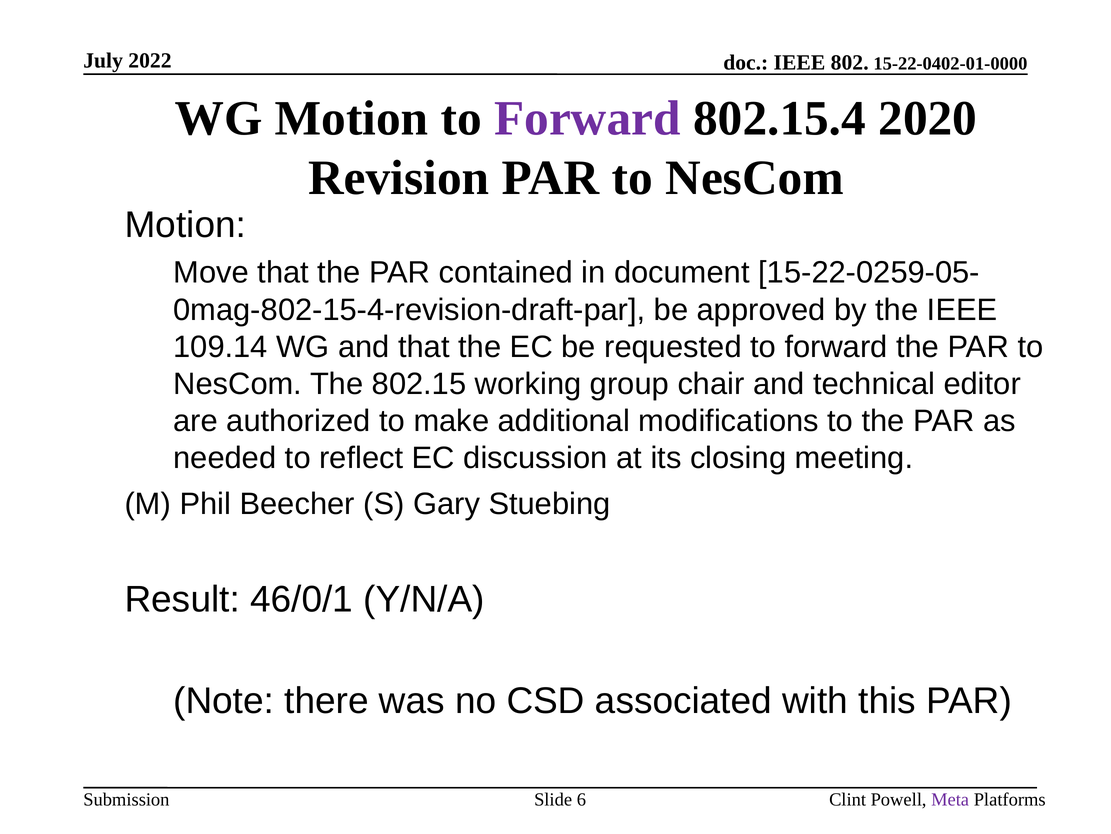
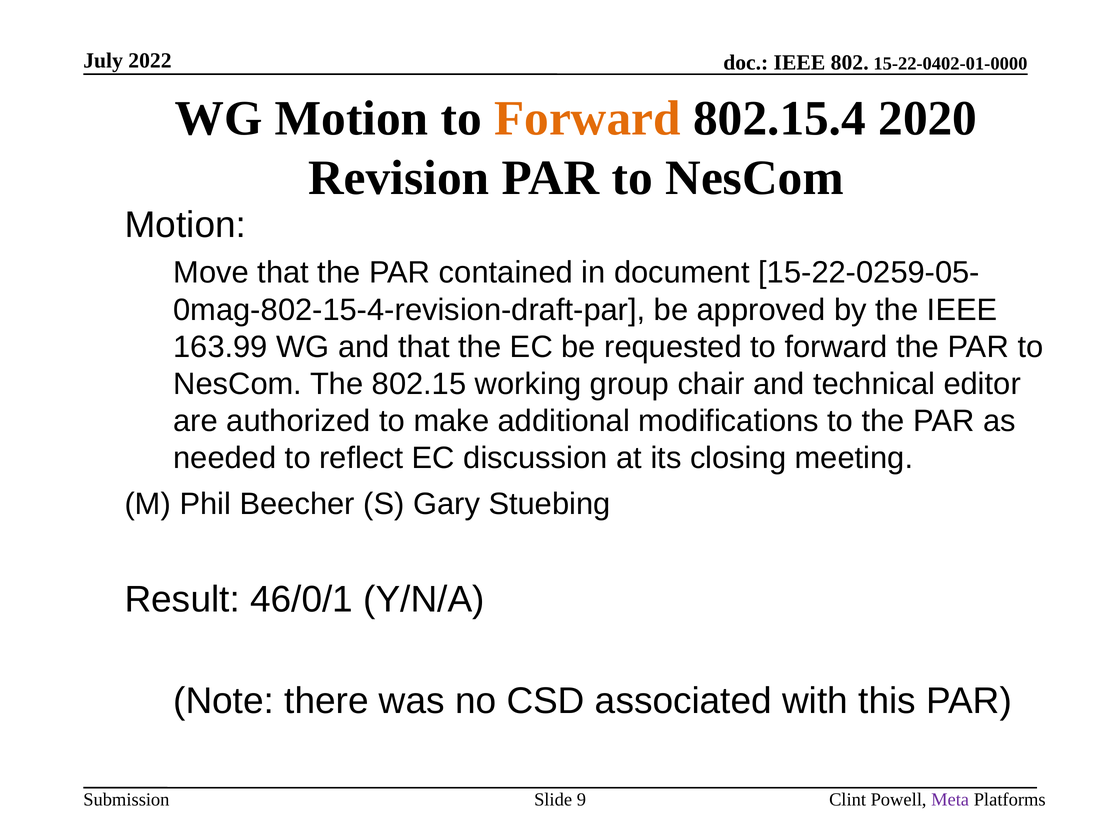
Forward at (587, 118) colour: purple -> orange
109.14: 109.14 -> 163.99
6: 6 -> 9
